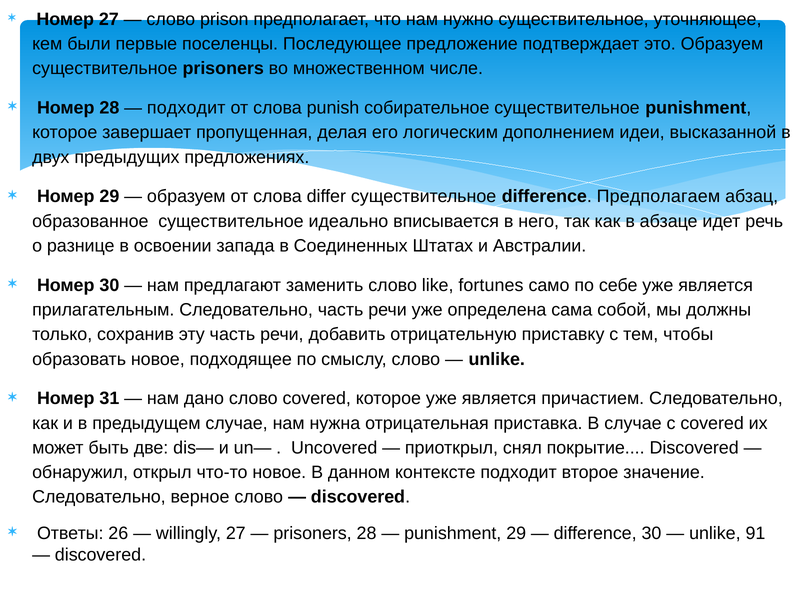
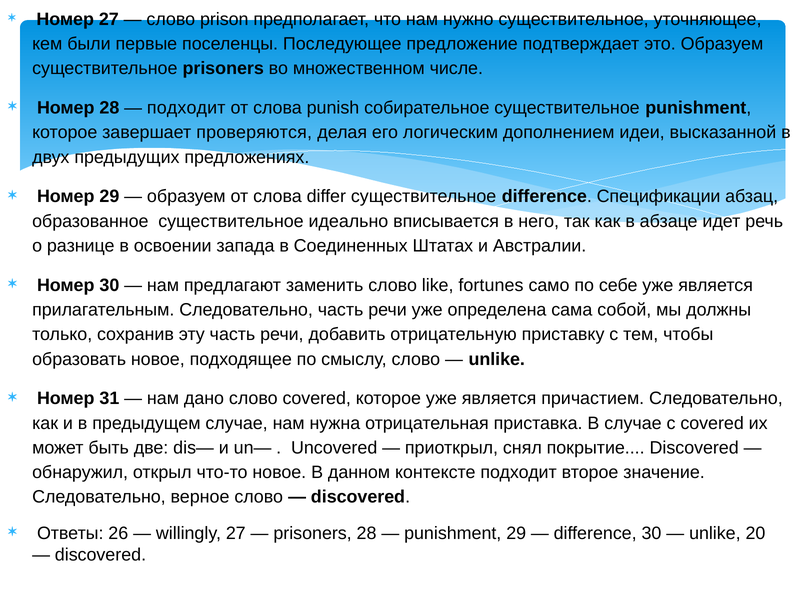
пропущенная: пропущенная -> проверяются
Предполагаем: Предполагаем -> Спецификации
91: 91 -> 20
